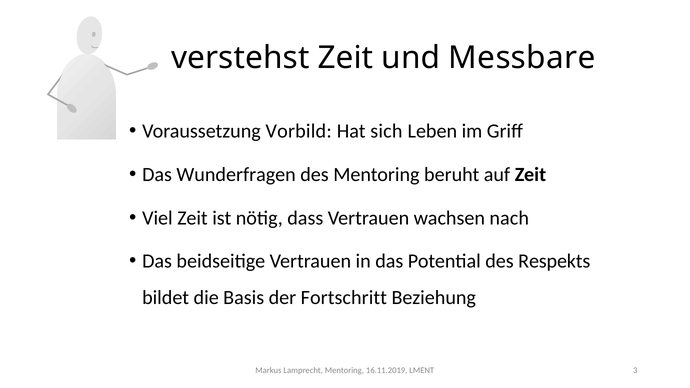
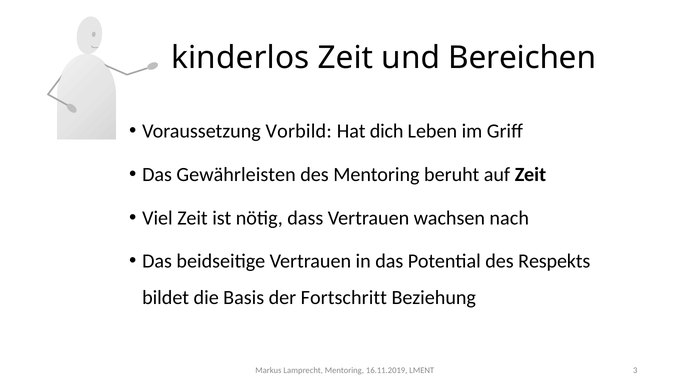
verstehst: verstehst -> kinderlos
Messbare: Messbare -> Bereichen
sich: sich -> dich
Wunderfragen: Wunderfragen -> Gewährleisten
